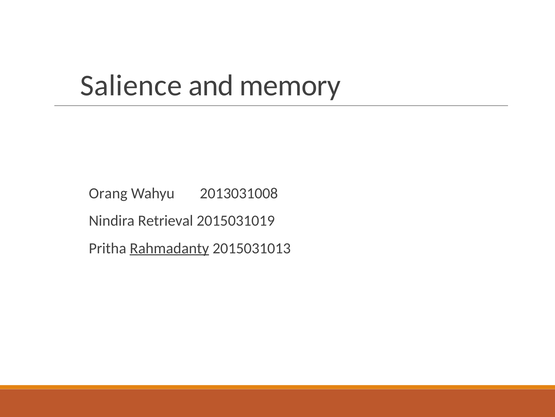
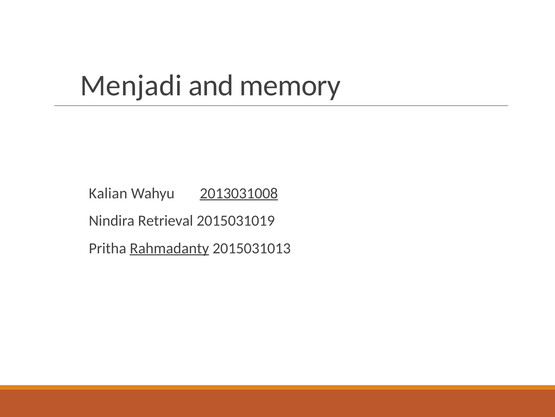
Salience: Salience -> Menjadi
Orang: Orang -> Kalian
2013031008 underline: none -> present
